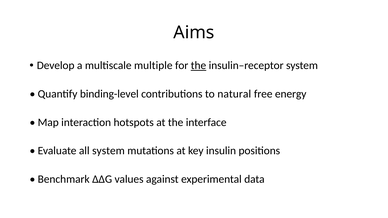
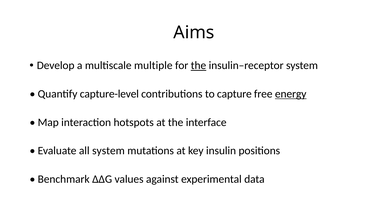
binding-level: binding-level -> capture-level
natural: natural -> capture
energy underline: none -> present
